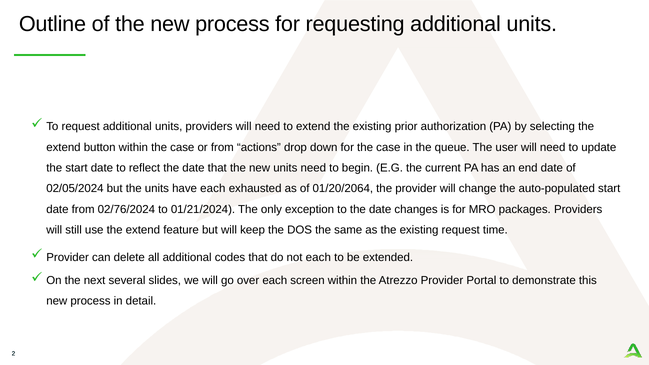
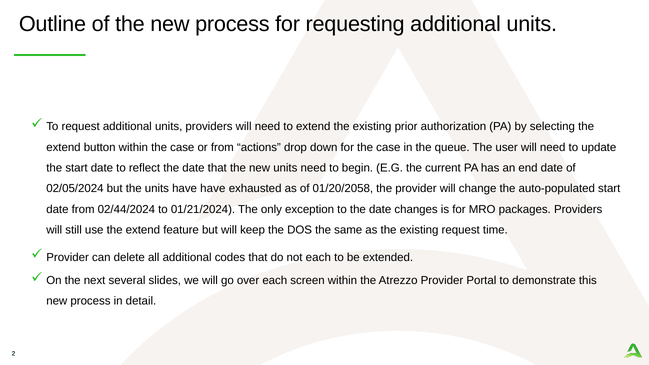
have each: each -> have
01/20/2064: 01/20/2064 -> 01/20/2058
02/76/2024: 02/76/2024 -> 02/44/2024
